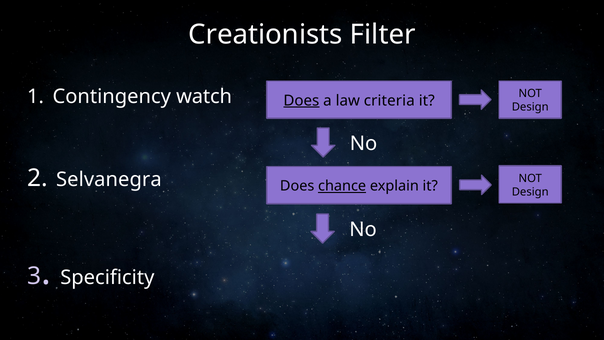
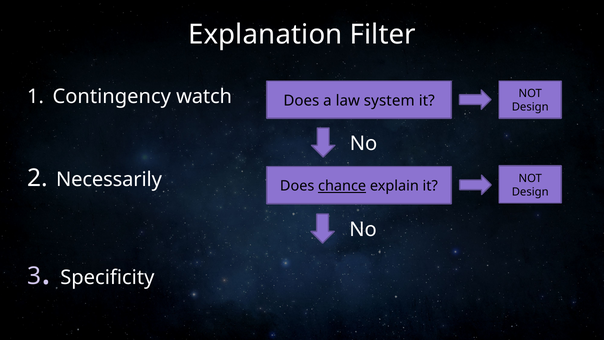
Creationists: Creationists -> Explanation
Does at (301, 101) underline: present -> none
criteria: criteria -> system
Selvanegra: Selvanegra -> Necessarily
